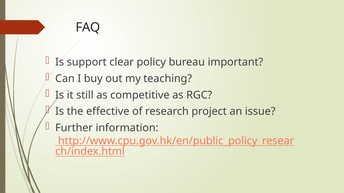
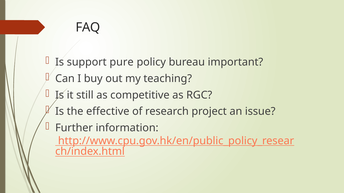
clear: clear -> pure
